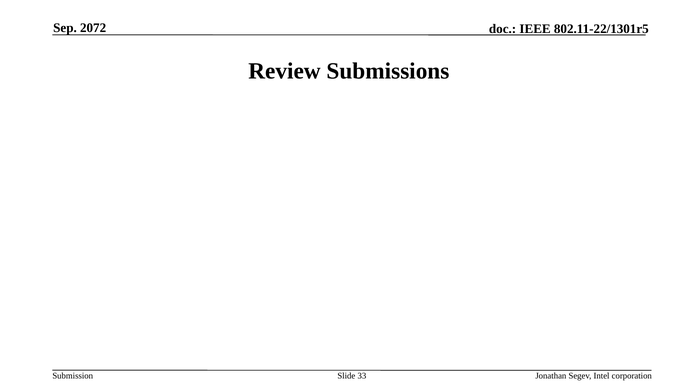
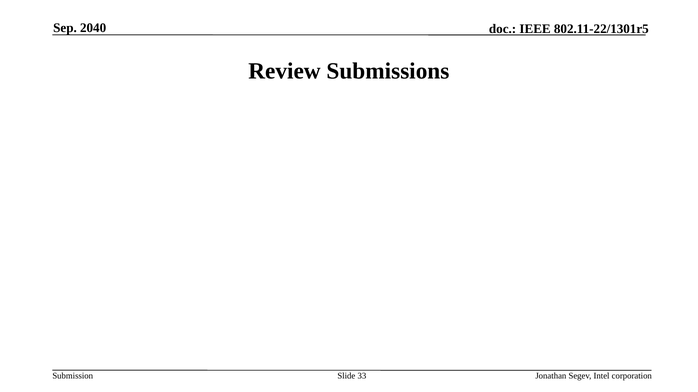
2072: 2072 -> 2040
